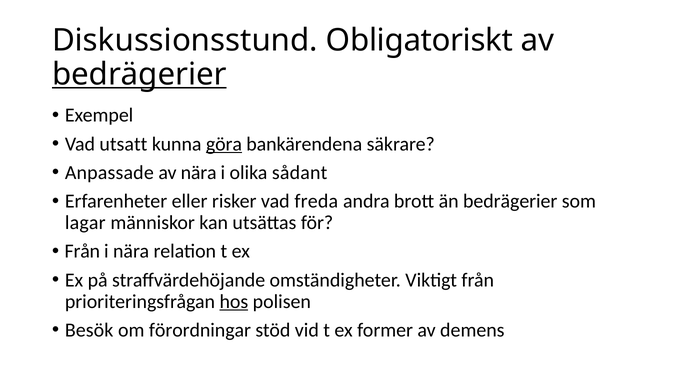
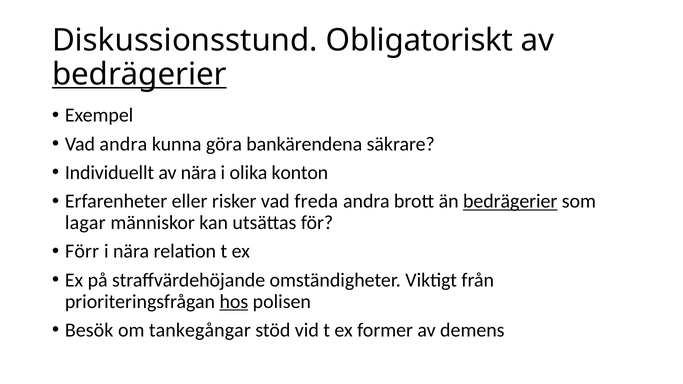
Vad utsatt: utsatt -> andra
göra underline: present -> none
Anpassade: Anpassade -> Individuellt
sådant: sådant -> konton
bedrägerier at (510, 201) underline: none -> present
Från at (82, 252): Från -> Förr
förordningar: förordningar -> tankegångar
